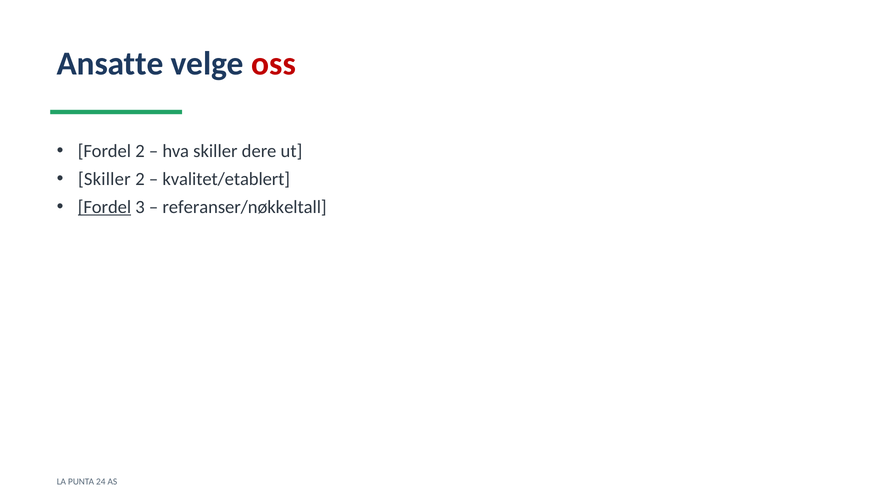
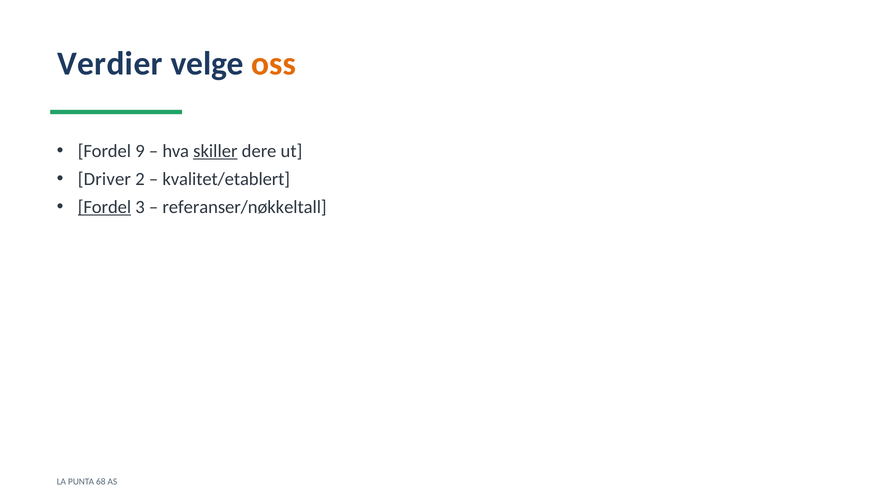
Ansatte: Ansatte -> Verdier
oss colour: red -> orange
Fordel 2: 2 -> 9
skiller at (215, 151) underline: none -> present
Skiller at (104, 179): Skiller -> Driver
24: 24 -> 68
